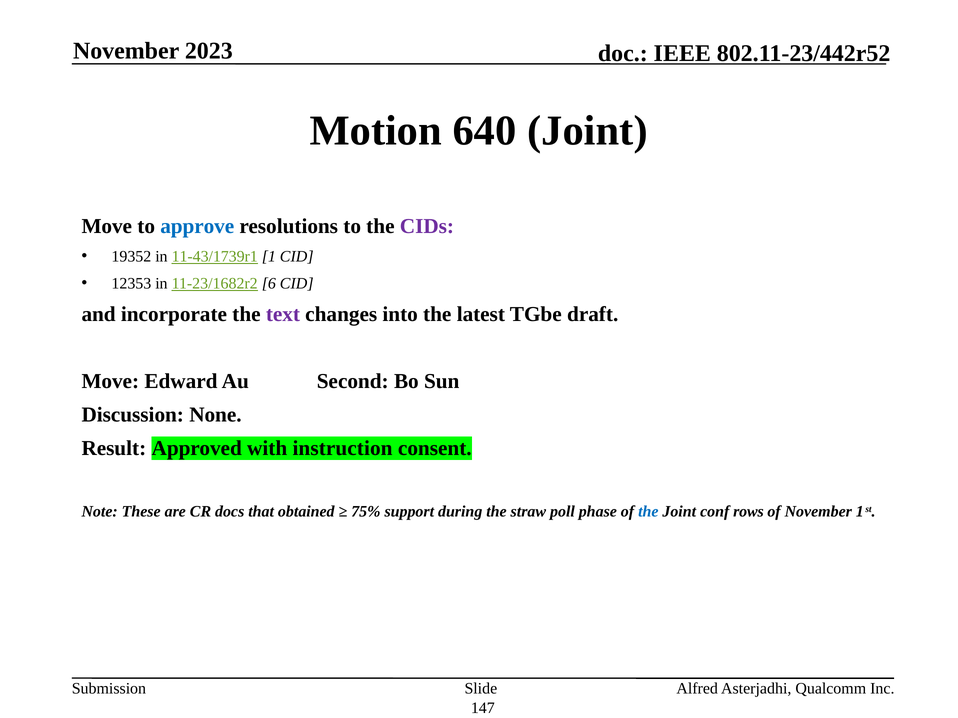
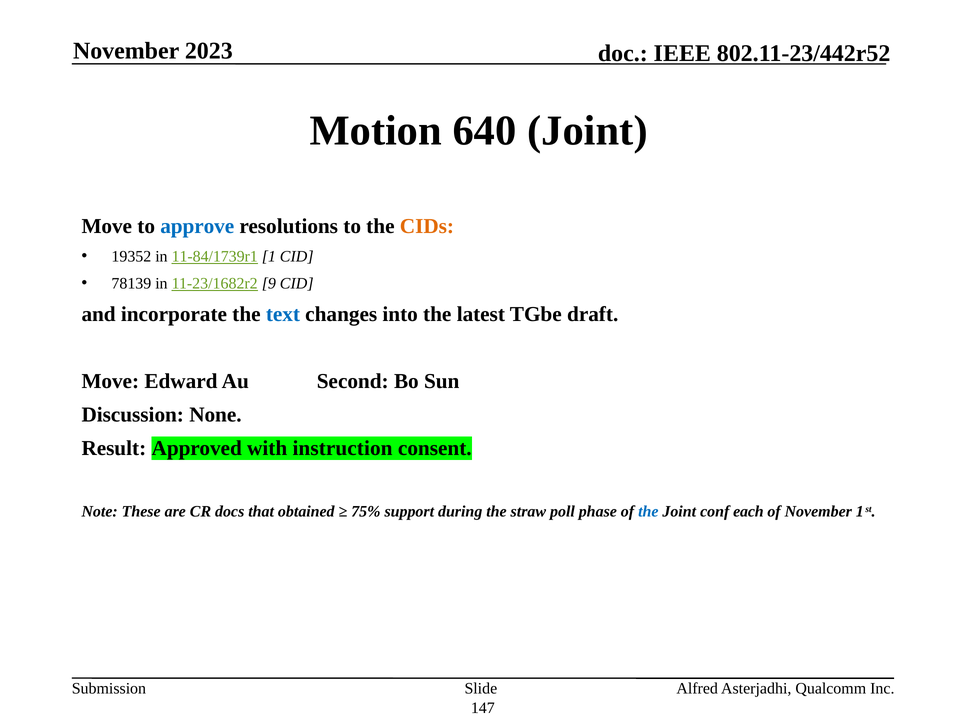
CIDs colour: purple -> orange
11-43/1739r1: 11-43/1739r1 -> 11-84/1739r1
12353: 12353 -> 78139
6: 6 -> 9
text colour: purple -> blue
rows: rows -> each
